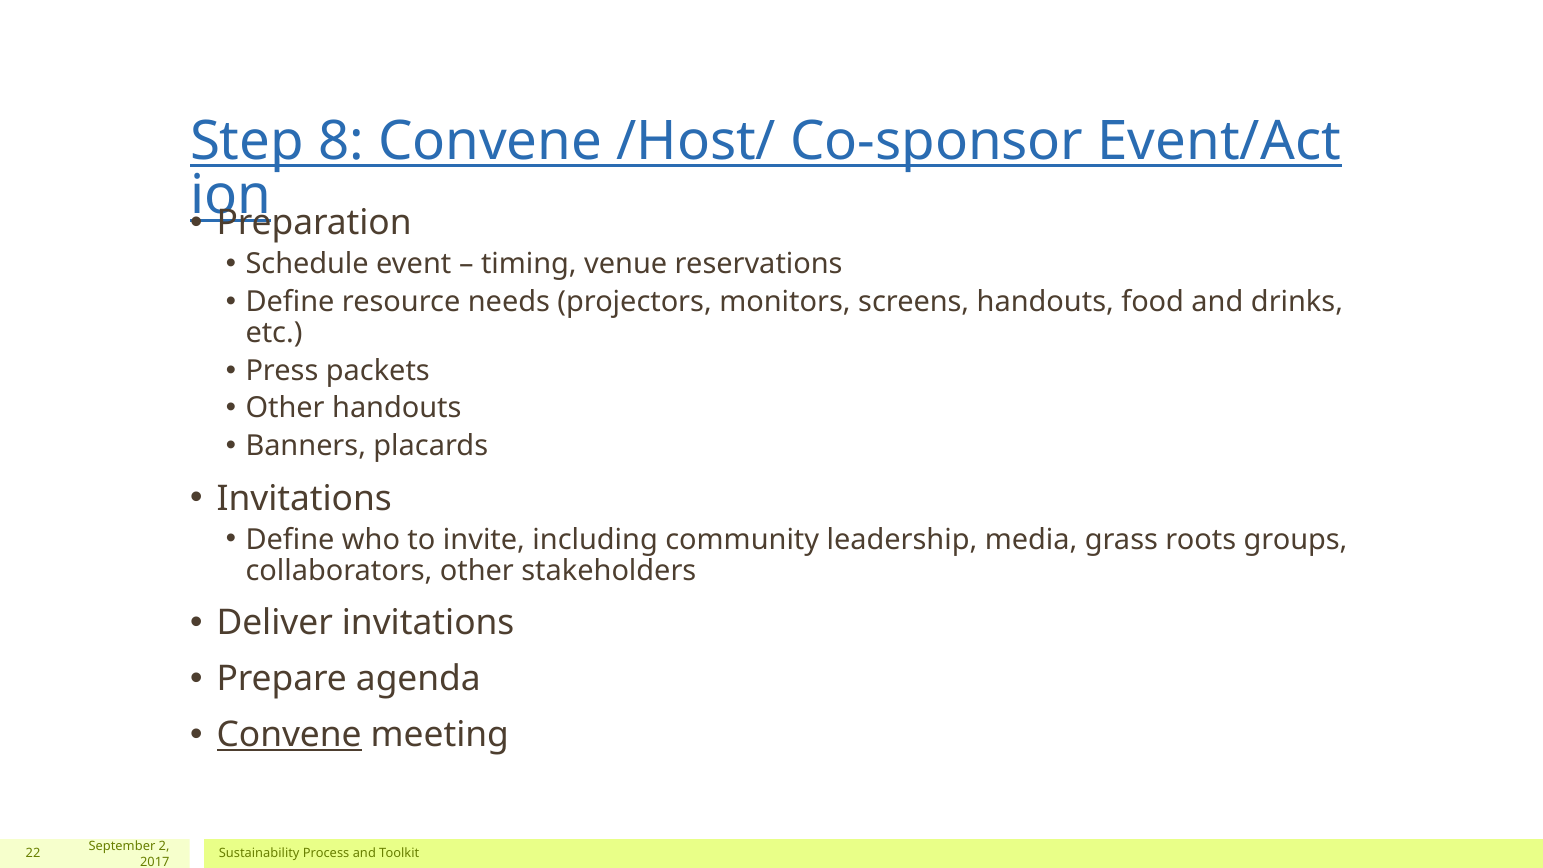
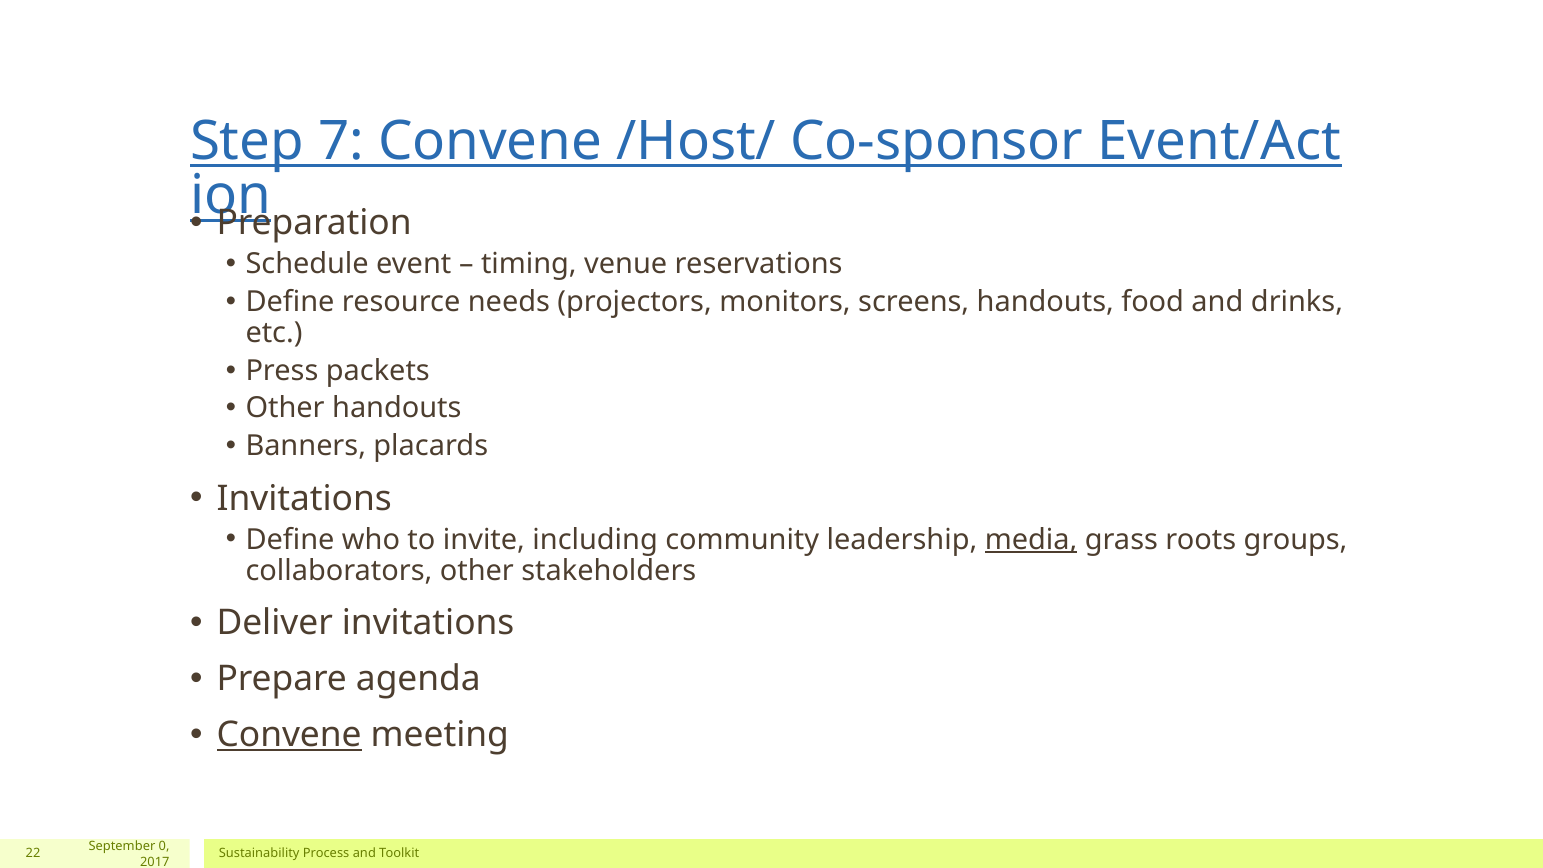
8: 8 -> 7
media underline: none -> present
2: 2 -> 0
